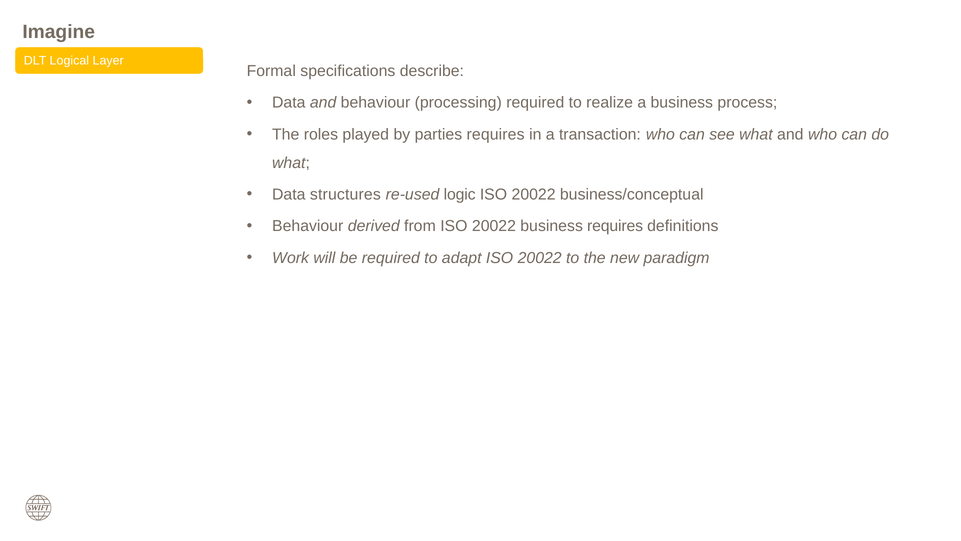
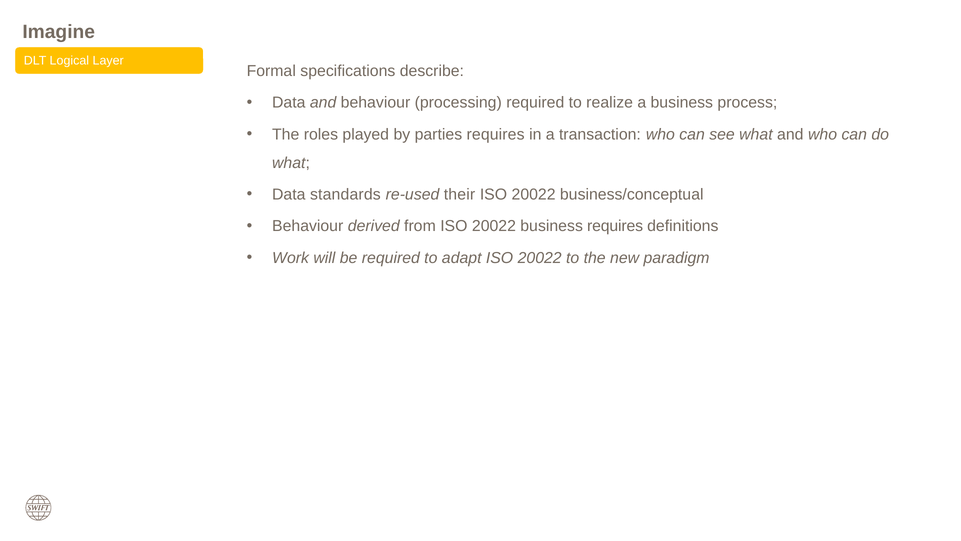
structures: structures -> standards
logic: logic -> their
